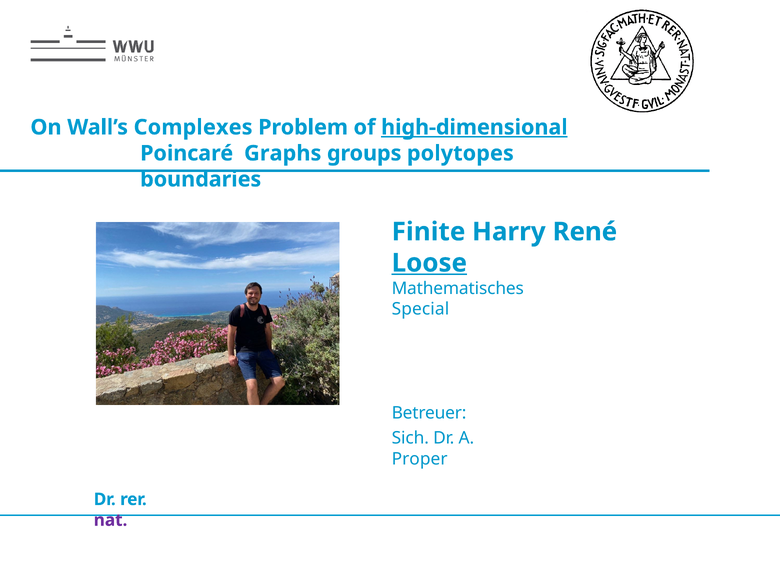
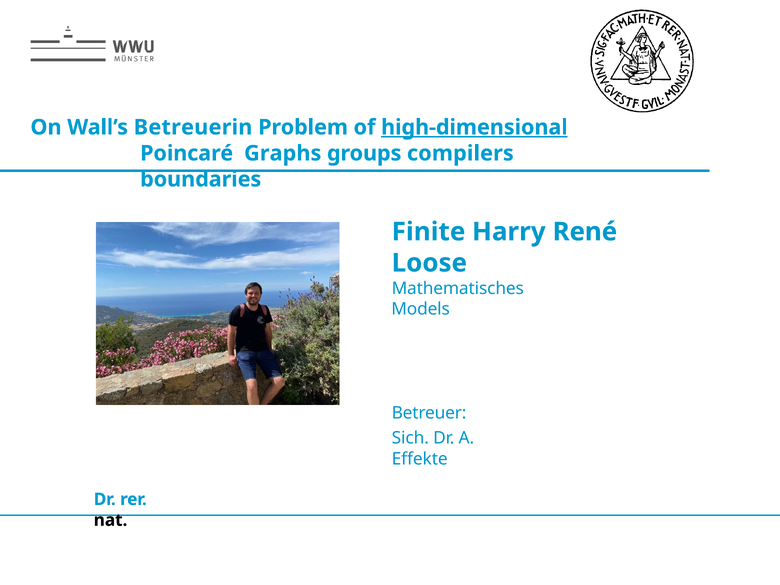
Complexes: Complexes -> Betreuerin
polytopes: polytopes -> compilers
Loose underline: present -> none
Special: Special -> Models
Proper: Proper -> Effekte
nat colour: purple -> black
